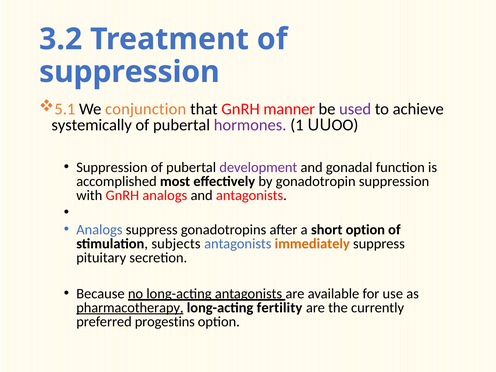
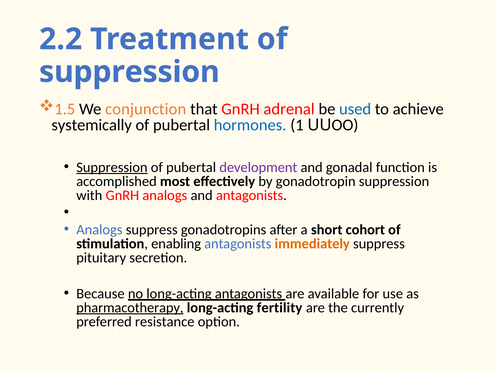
3.2: 3.2 -> 2.2
5.1: 5.1 -> 1.5
manner: manner -> adrenal
used colour: purple -> blue
hormones colour: purple -> blue
Suppression at (112, 167) underline: none -> present
short option: option -> cohort
subjects: subjects -> enabling
progestins: progestins -> resistance
